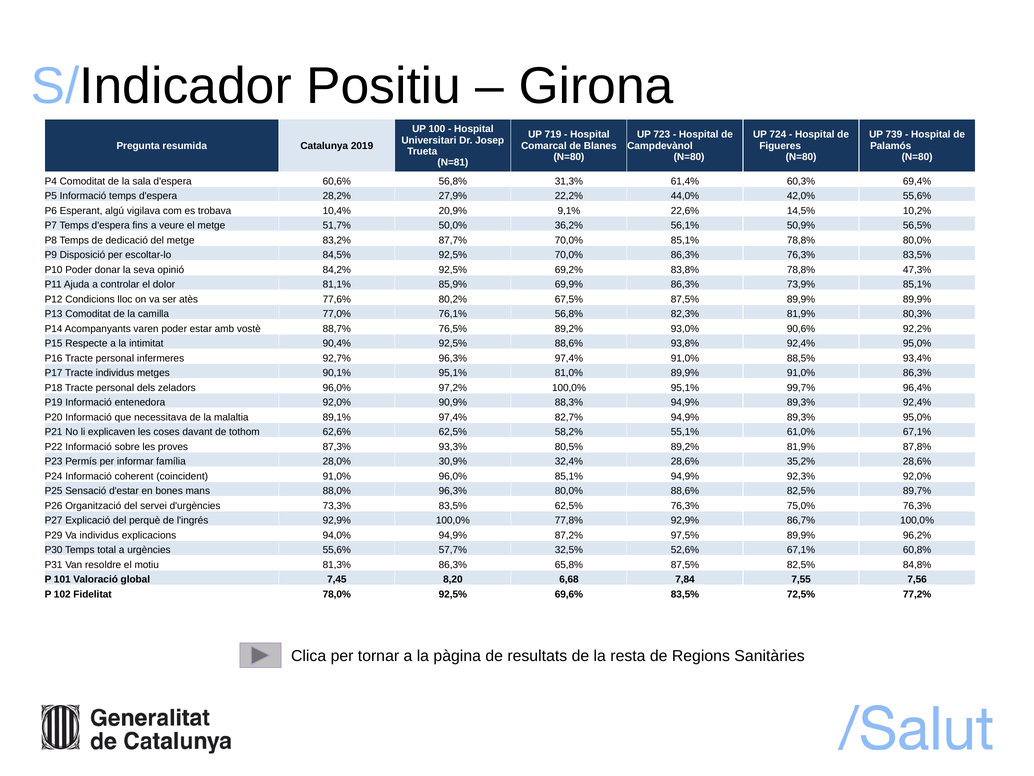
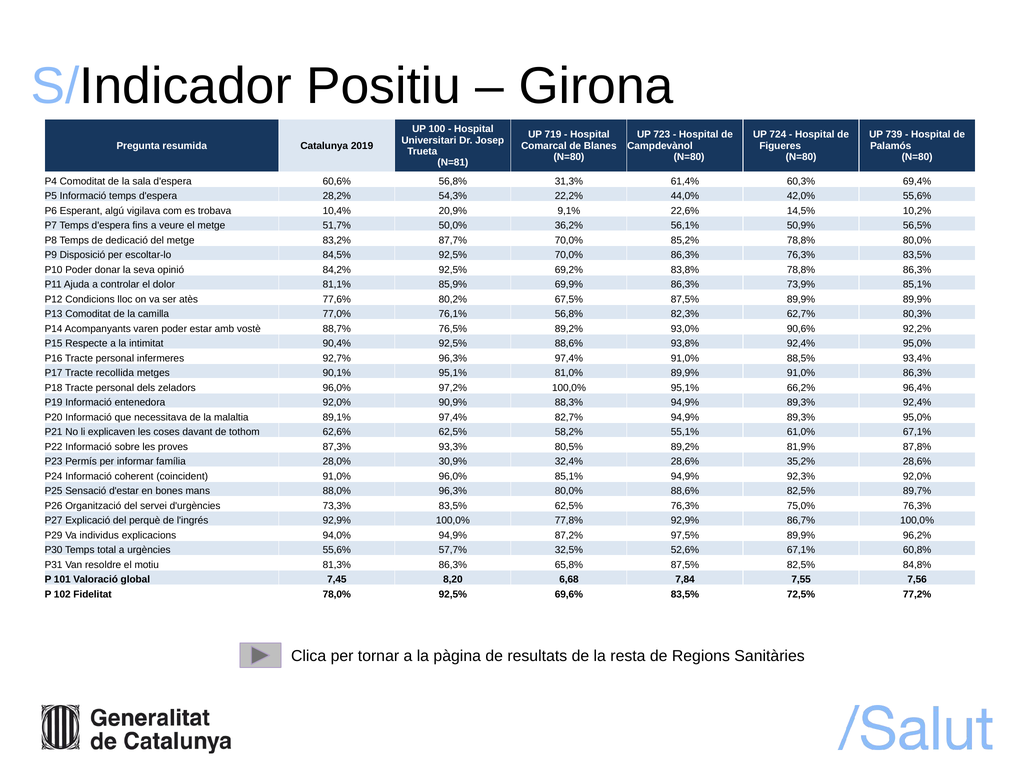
27,9%: 27,9% -> 54,3%
70,0% 85,1%: 85,1% -> 85,2%
78,8% 47,3%: 47,3% -> 86,3%
82,3% 81,9%: 81,9% -> 62,7%
Tracte individus: individus -> recollida
99,7%: 99,7% -> 66,2%
